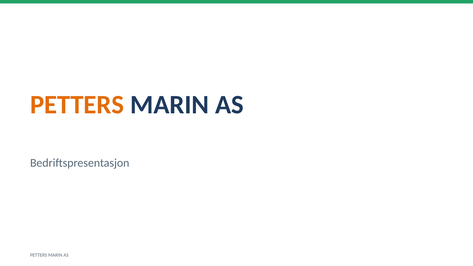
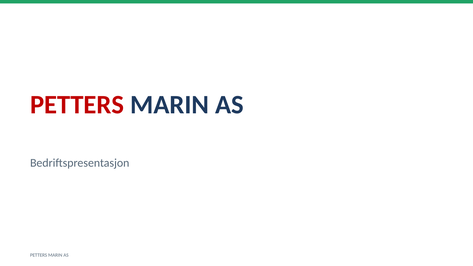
PETTERS at (77, 105) colour: orange -> red
